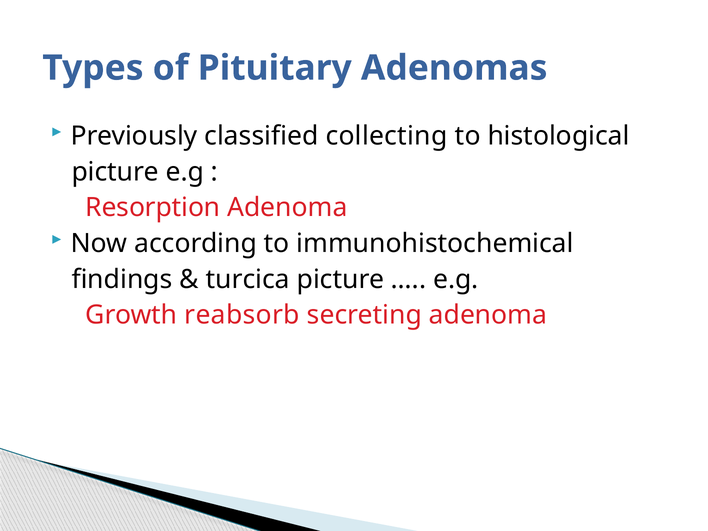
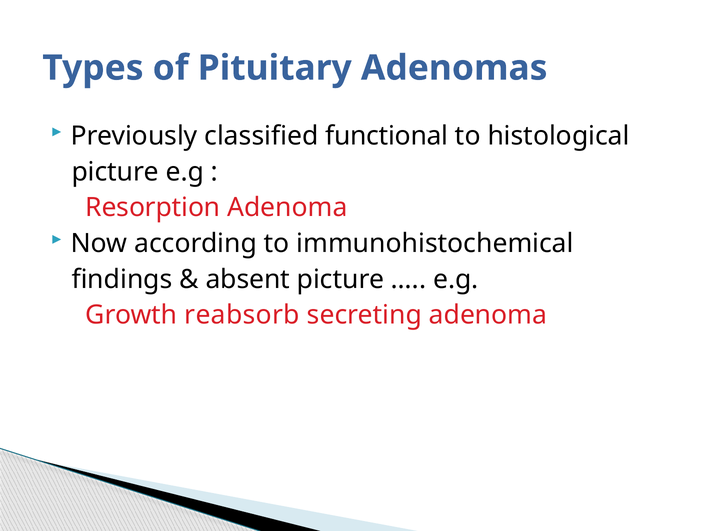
collecting: collecting -> functional
turcica: turcica -> absent
